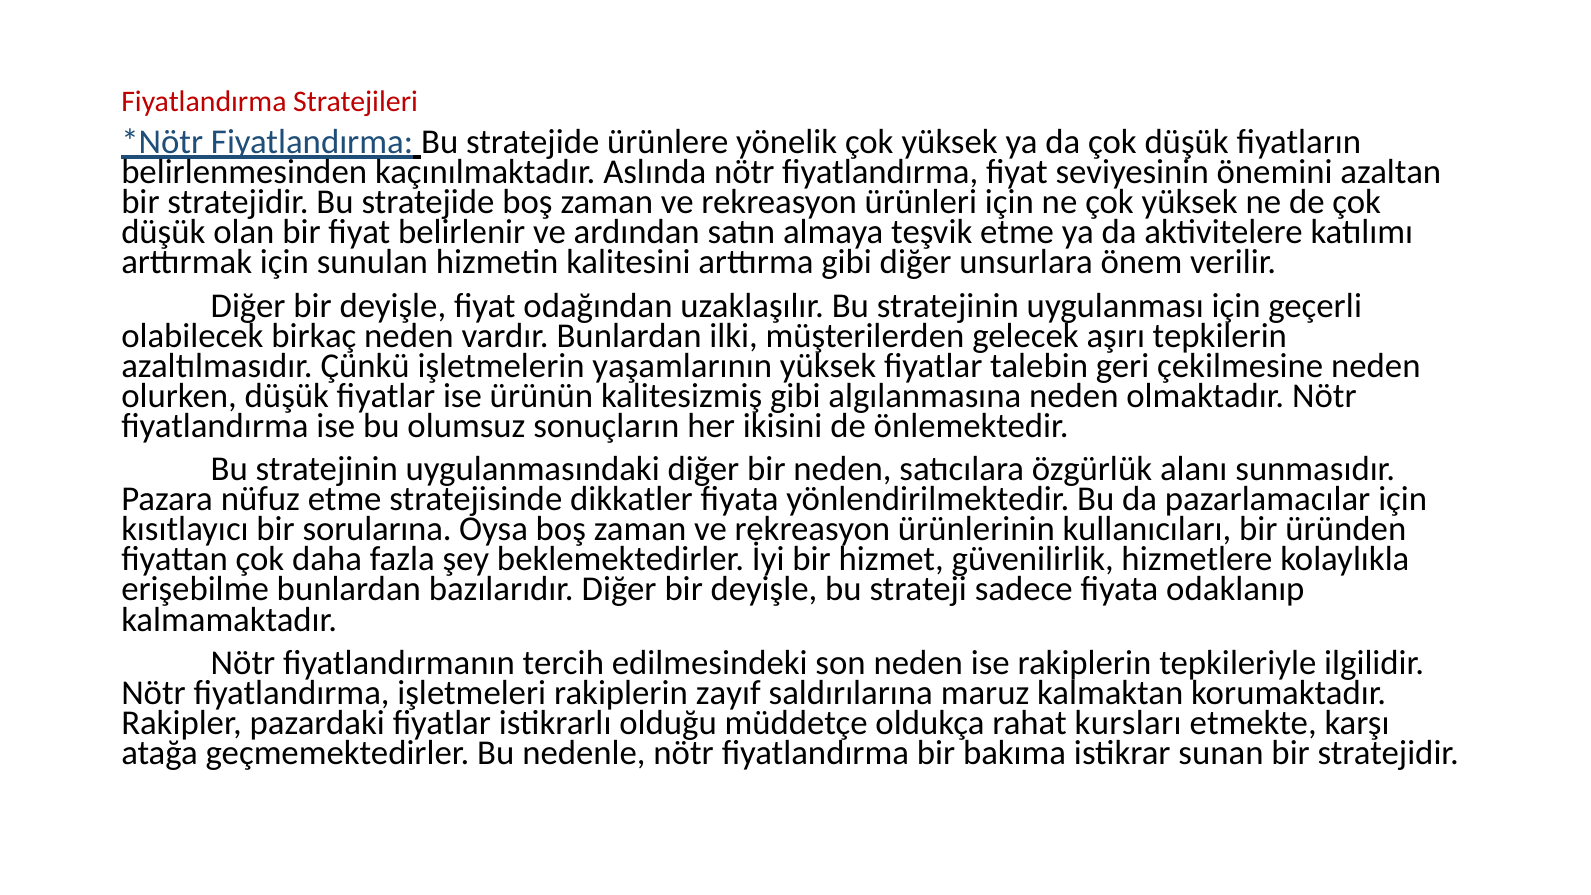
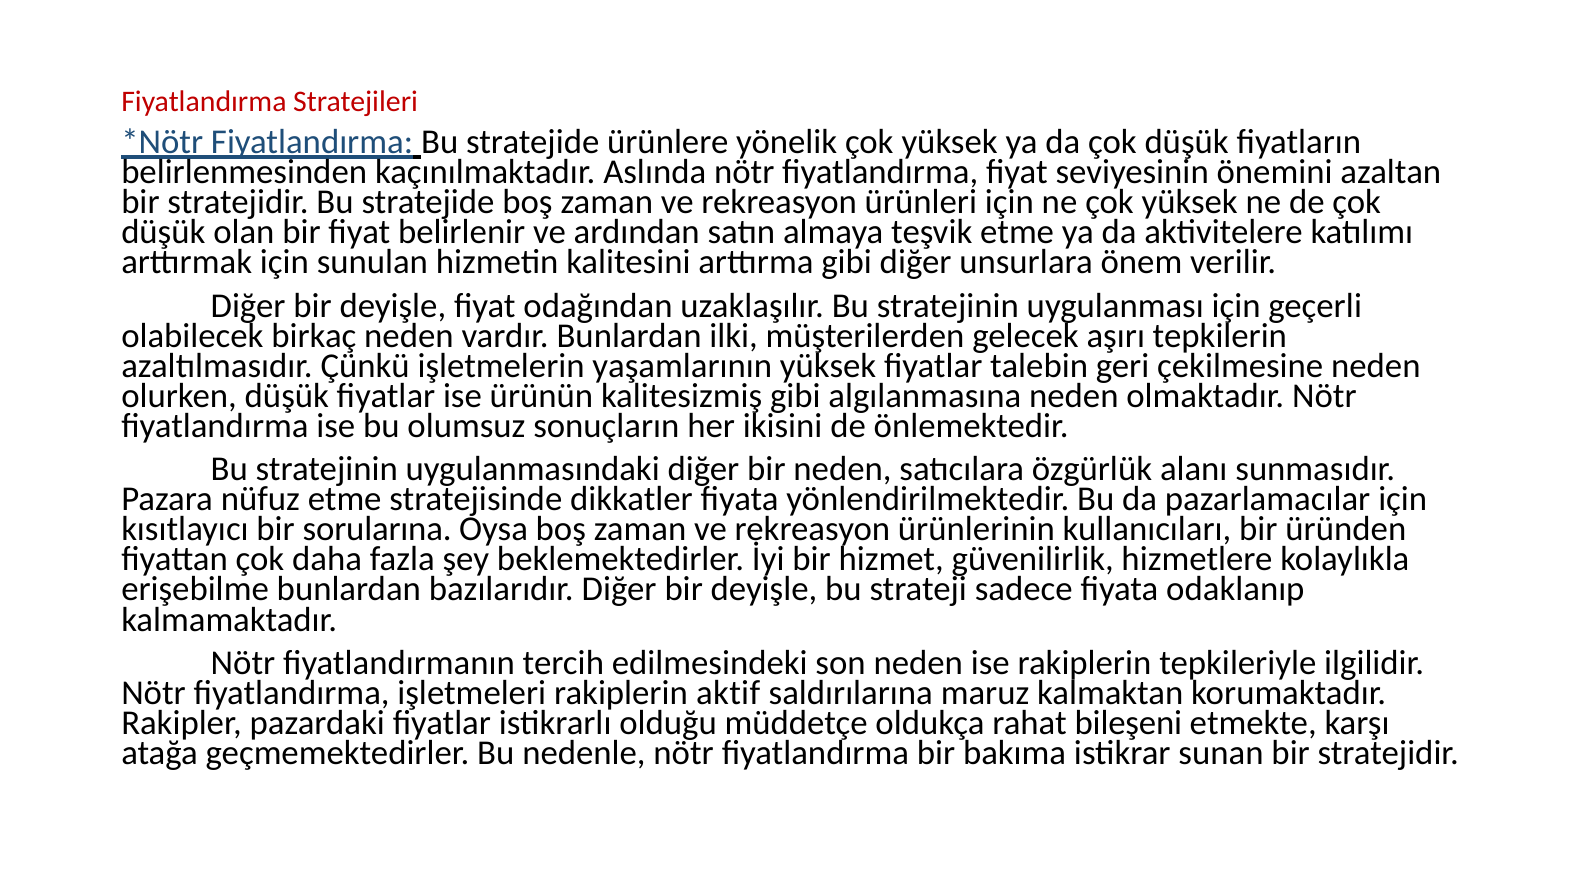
zayıf: zayıf -> aktif
kursları: kursları -> bileşeni
